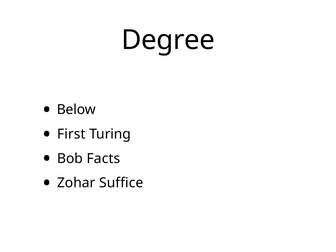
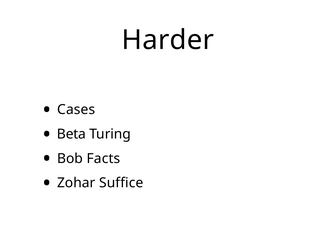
Degree: Degree -> Harder
Below: Below -> Cases
First: First -> Beta
